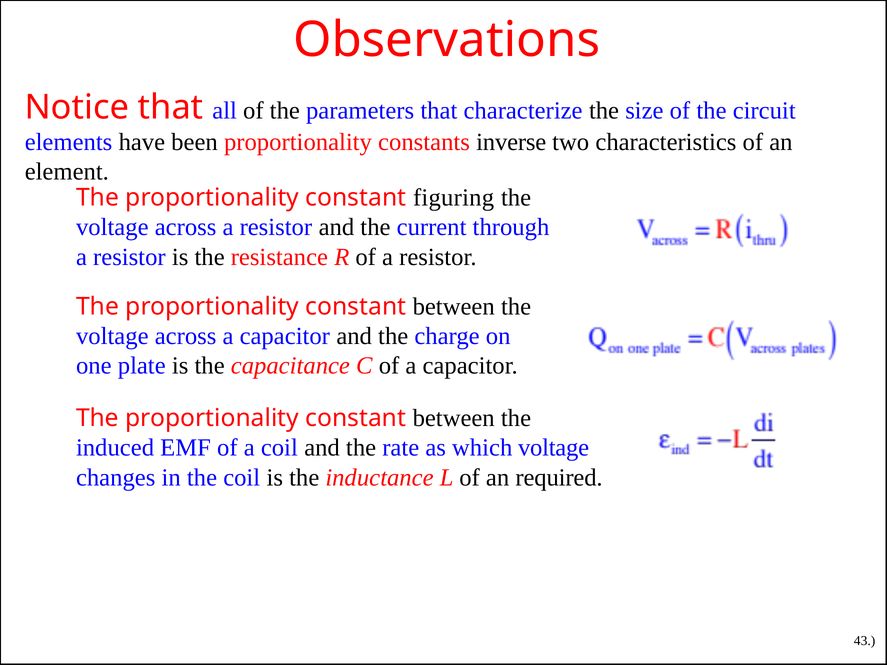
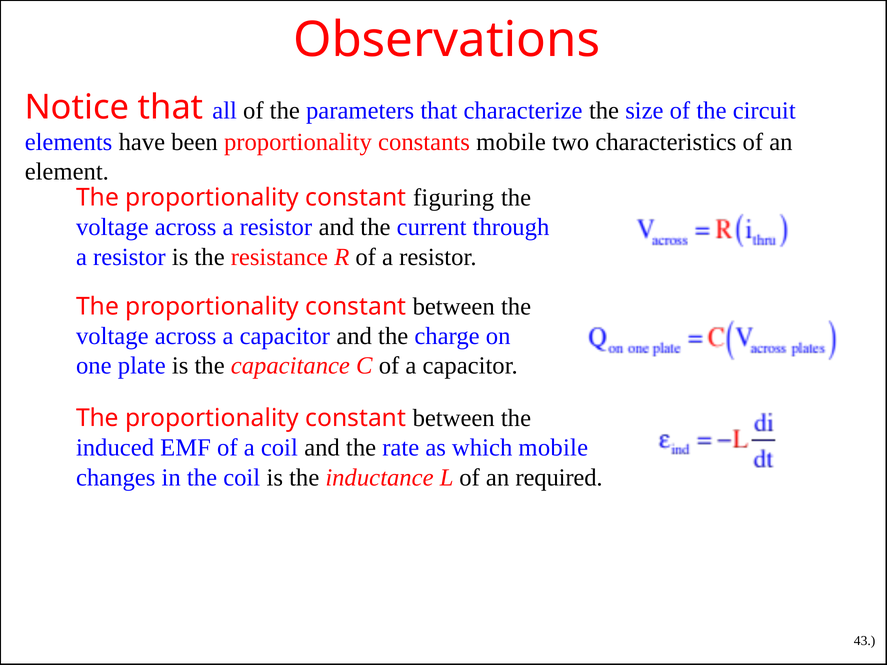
constants inverse: inverse -> mobile
which voltage: voltage -> mobile
